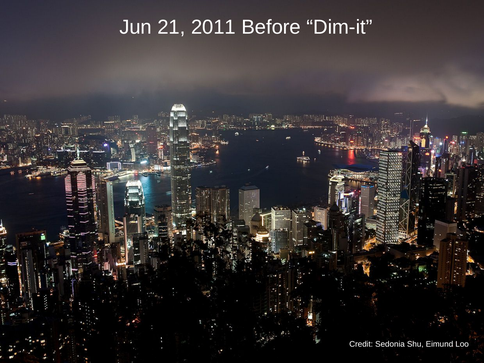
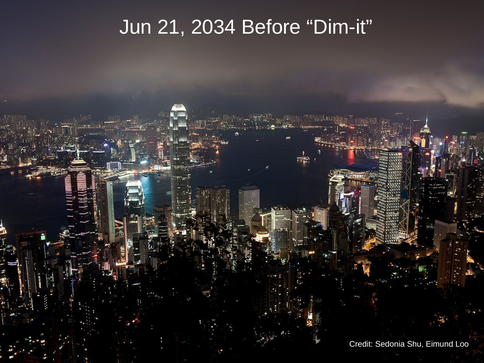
2011: 2011 -> 2034
